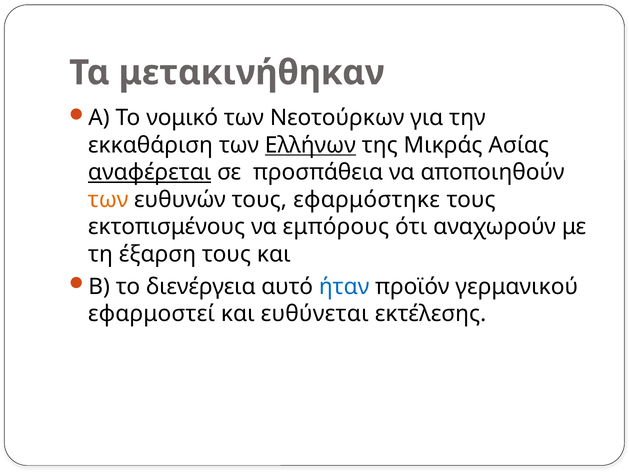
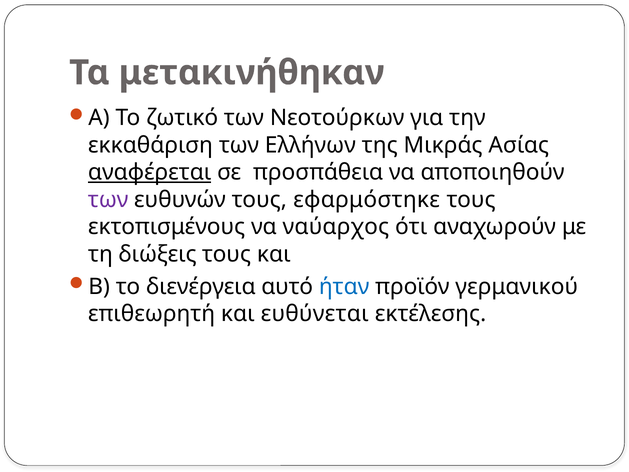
νομικό: νομικό -> ζωτικό
Ελλήνων underline: present -> none
των at (108, 200) colour: orange -> purple
εμπόρους: εμπόρους -> ναύαρχος
έξαρση: έξαρση -> διώξεις
εφαρμοστεί: εφαρμοστεί -> επιθεωρητή
